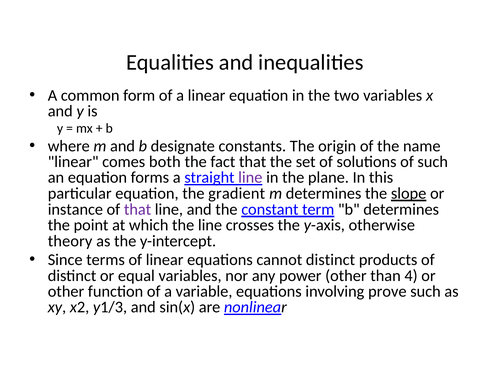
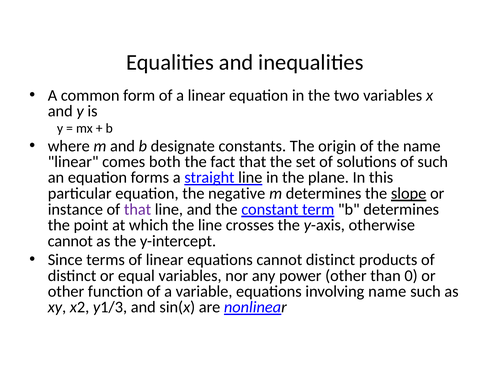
line at (250, 177) colour: purple -> black
gradient: gradient -> negative
theory at (70, 241): theory -> cannot
4: 4 -> 0
involving prove: prove -> name
